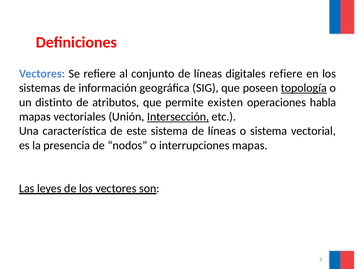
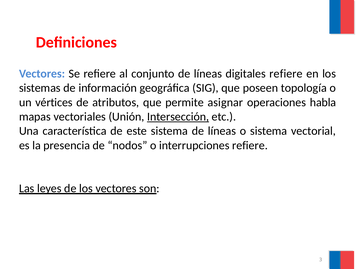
topología underline: present -> none
distinto: distinto -> vértices
existen: existen -> asignar
interrupciones mapas: mapas -> refiere
